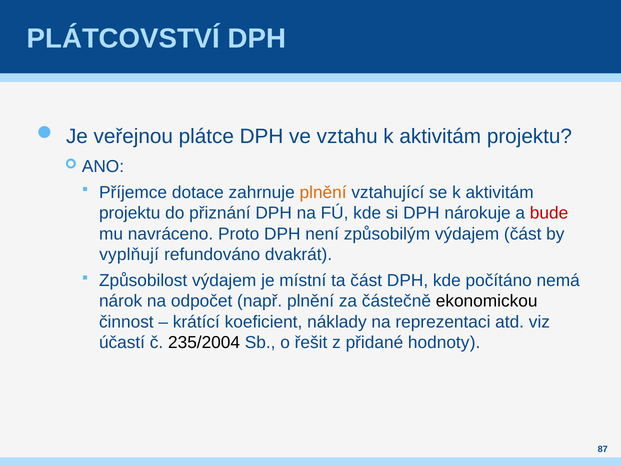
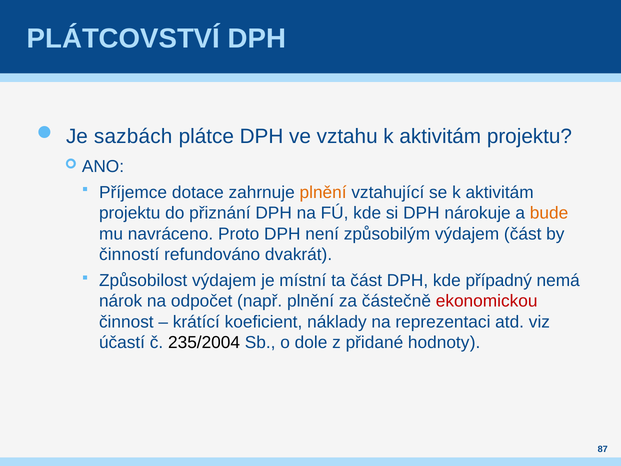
veřejnou: veřejnou -> sazbách
bude colour: red -> orange
vyplňují: vyplňují -> činností
počítáno: počítáno -> případný
ekonomickou colour: black -> red
řešit: řešit -> dole
